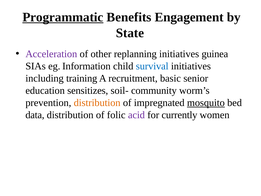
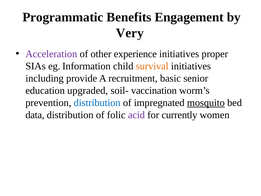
Programmatic underline: present -> none
State: State -> Very
replanning: replanning -> experience
guinea: guinea -> proper
survival colour: blue -> orange
training: training -> provide
sensitizes: sensitizes -> upgraded
community: community -> vaccination
distribution at (97, 103) colour: orange -> blue
